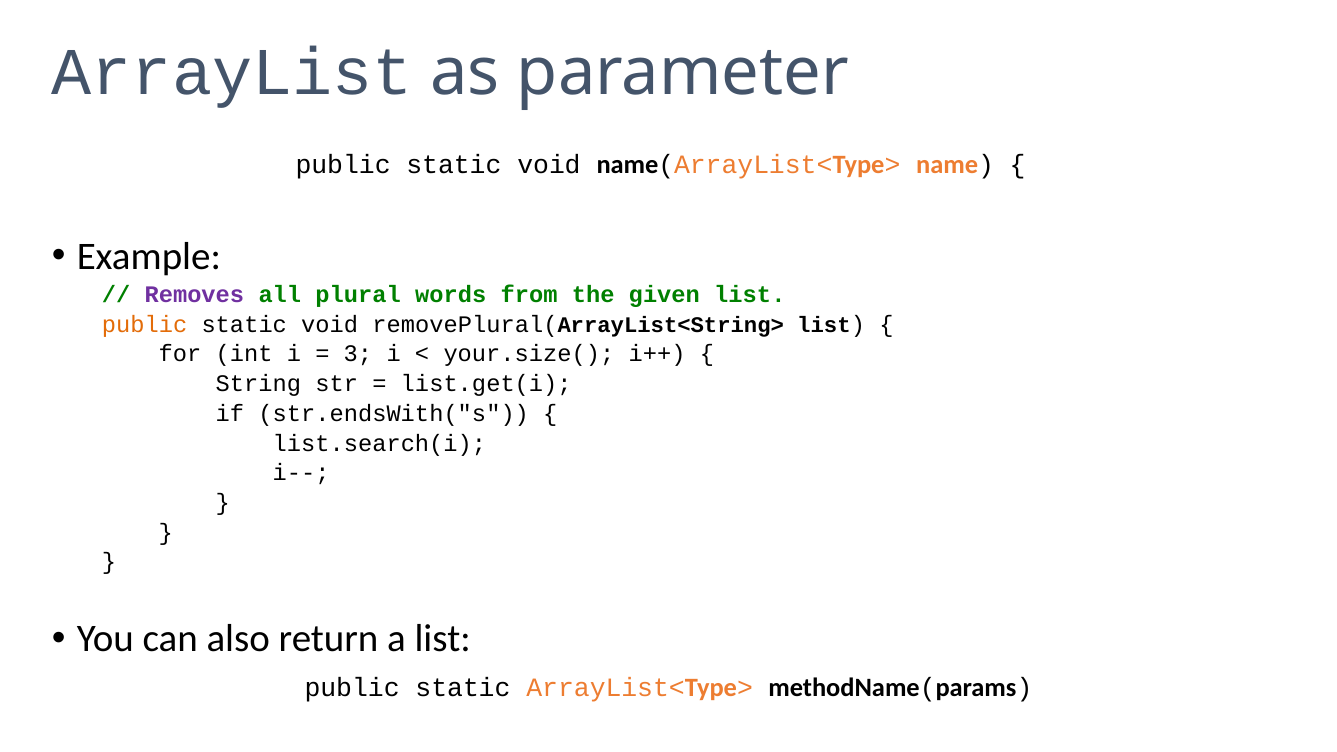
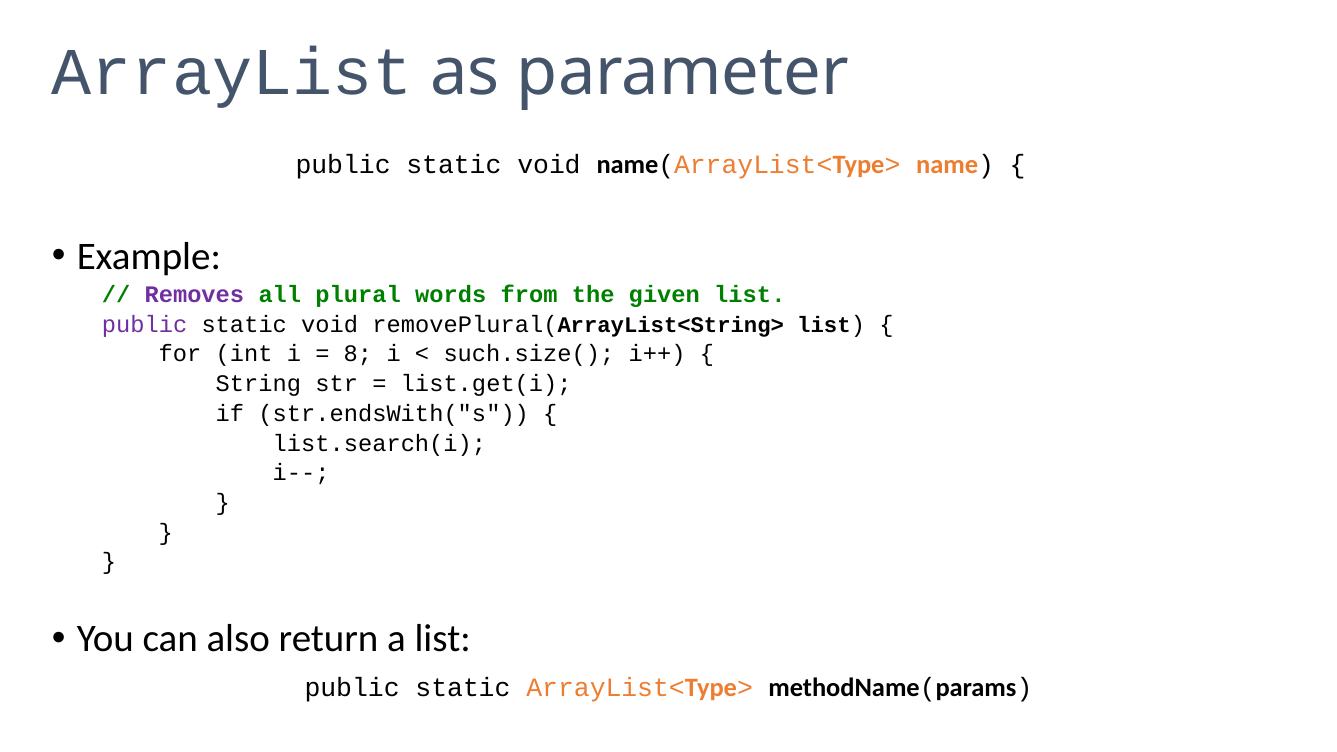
public at (145, 325) colour: orange -> purple
3: 3 -> 8
your.size(: your.size( -> such.size(
